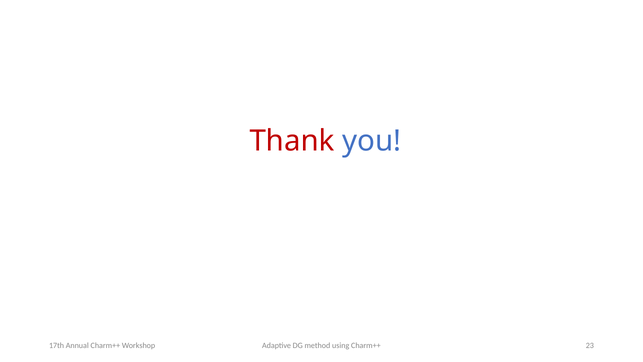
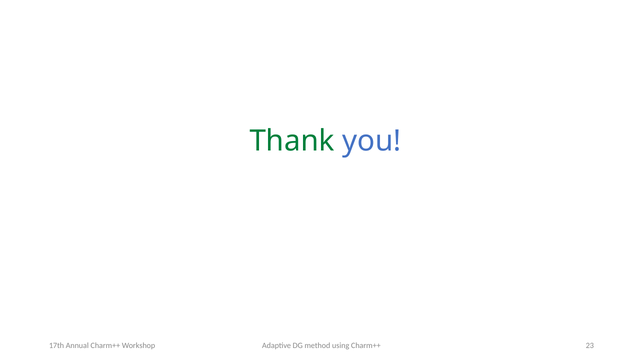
Thank colour: red -> green
